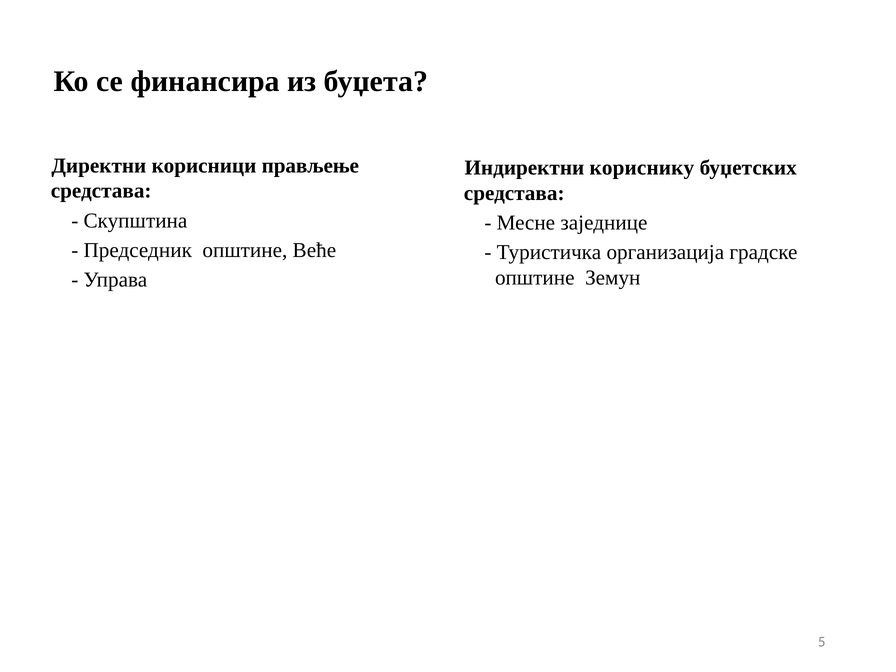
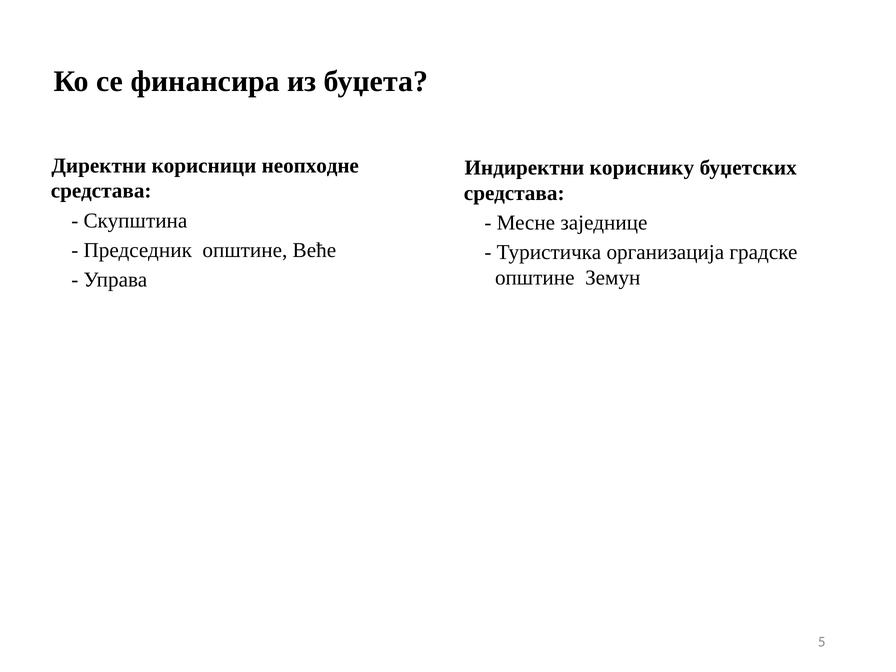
прављење: прављење -> неопходне
